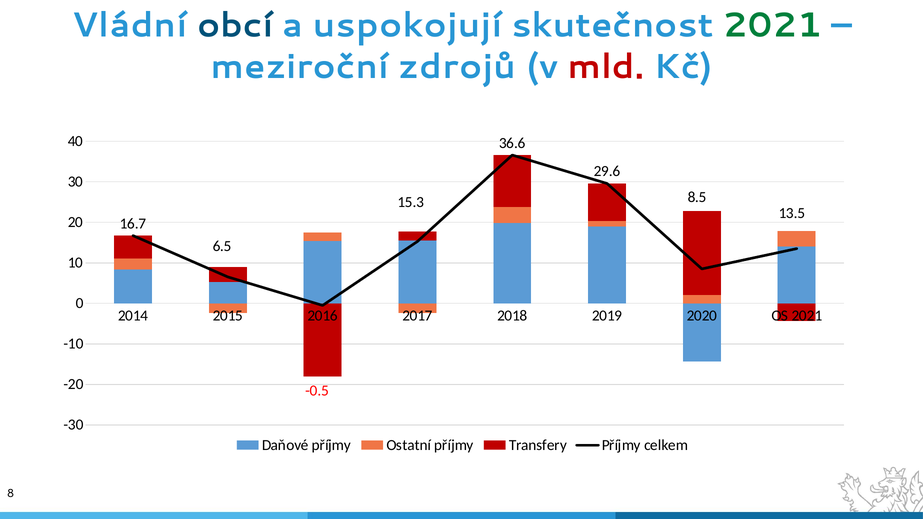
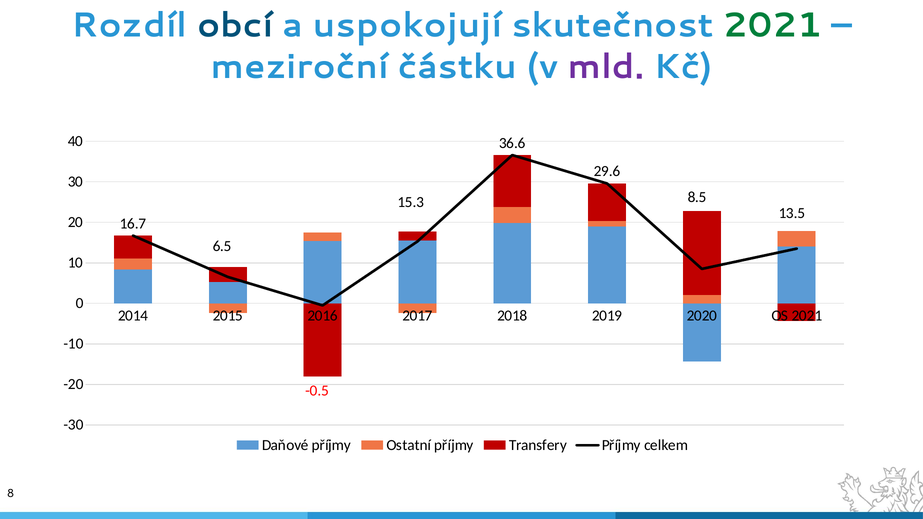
Vládní: Vládní -> Rozdíl
zdrojů: zdrojů -> částku
mld colour: red -> purple
